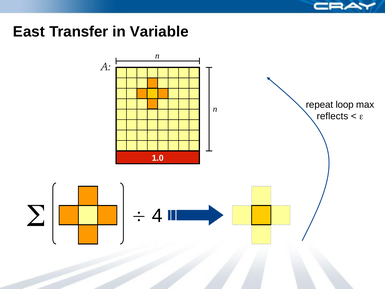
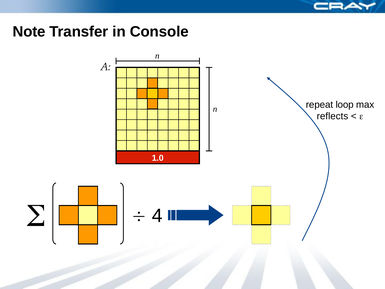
East: East -> Note
Variable: Variable -> Console
